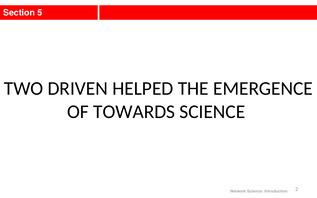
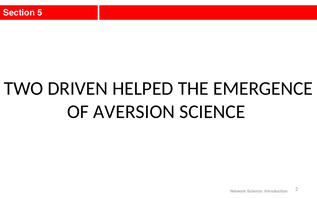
TOWARDS: TOWARDS -> AVERSION
